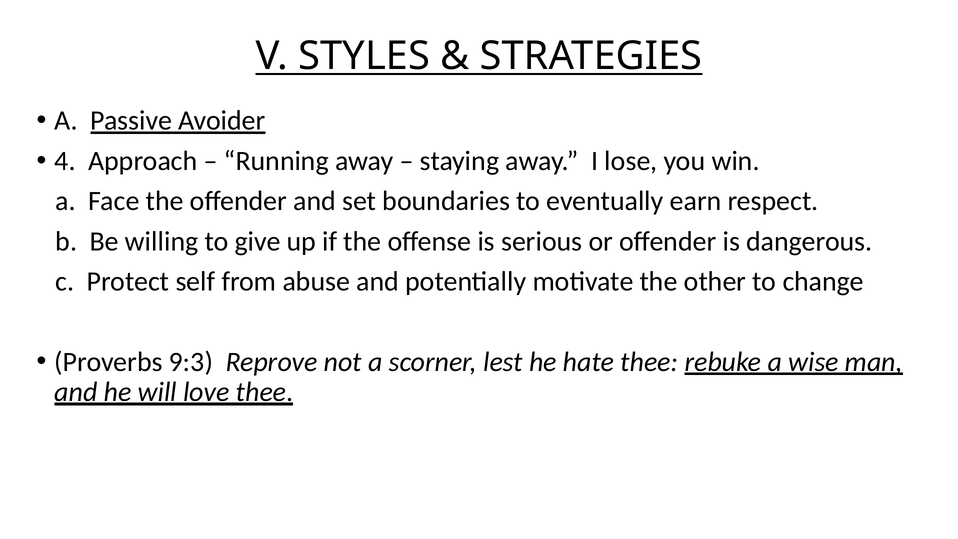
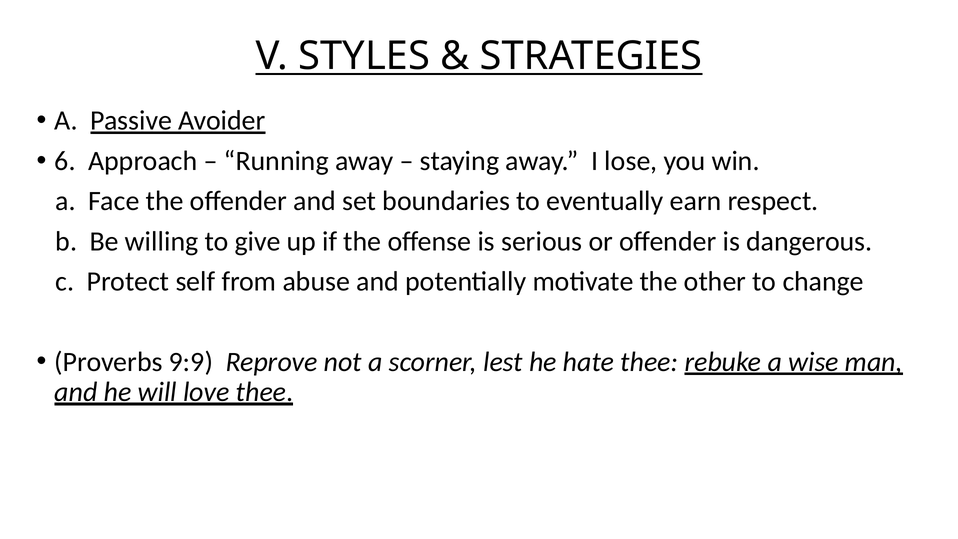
4: 4 -> 6
9:3: 9:3 -> 9:9
